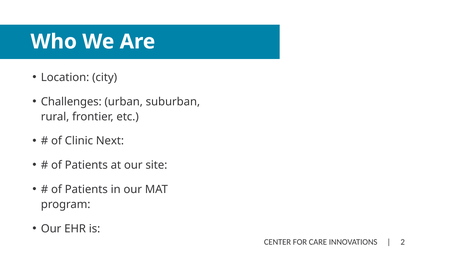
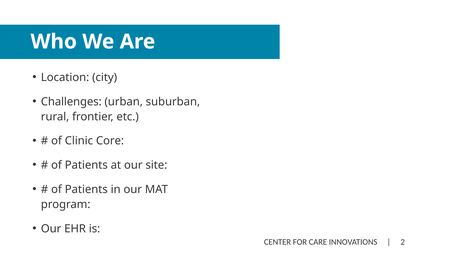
Next: Next -> Core
